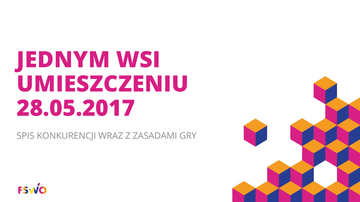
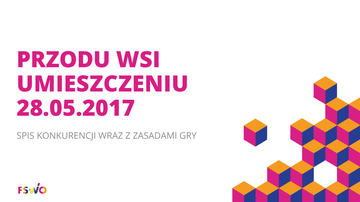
JEDNYM: JEDNYM -> PRZODU
